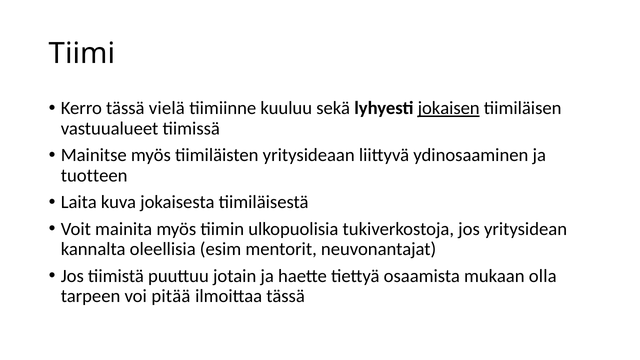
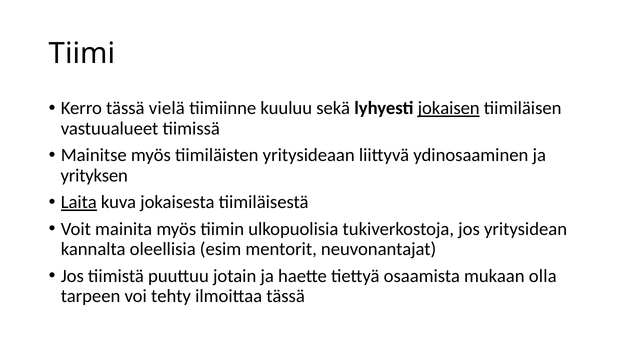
tuotteen: tuotteen -> yrityksen
Laita underline: none -> present
pitää: pitää -> tehty
